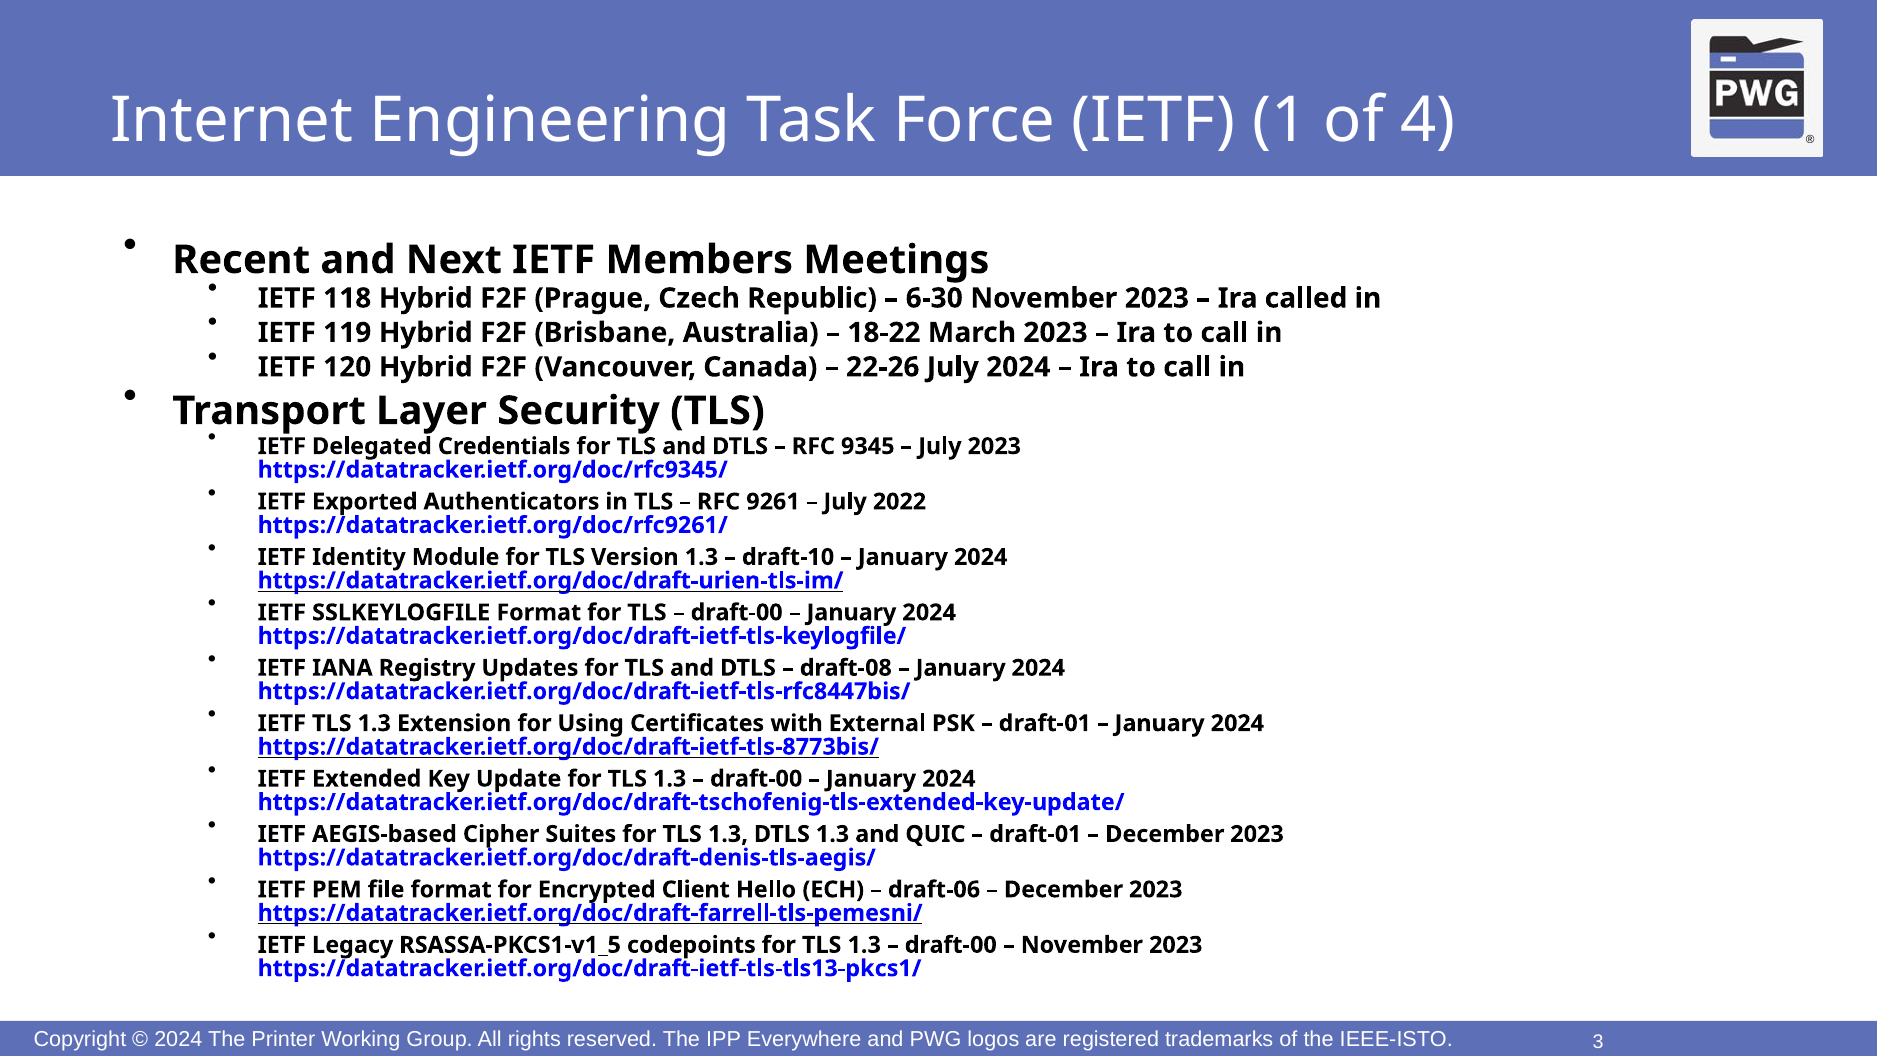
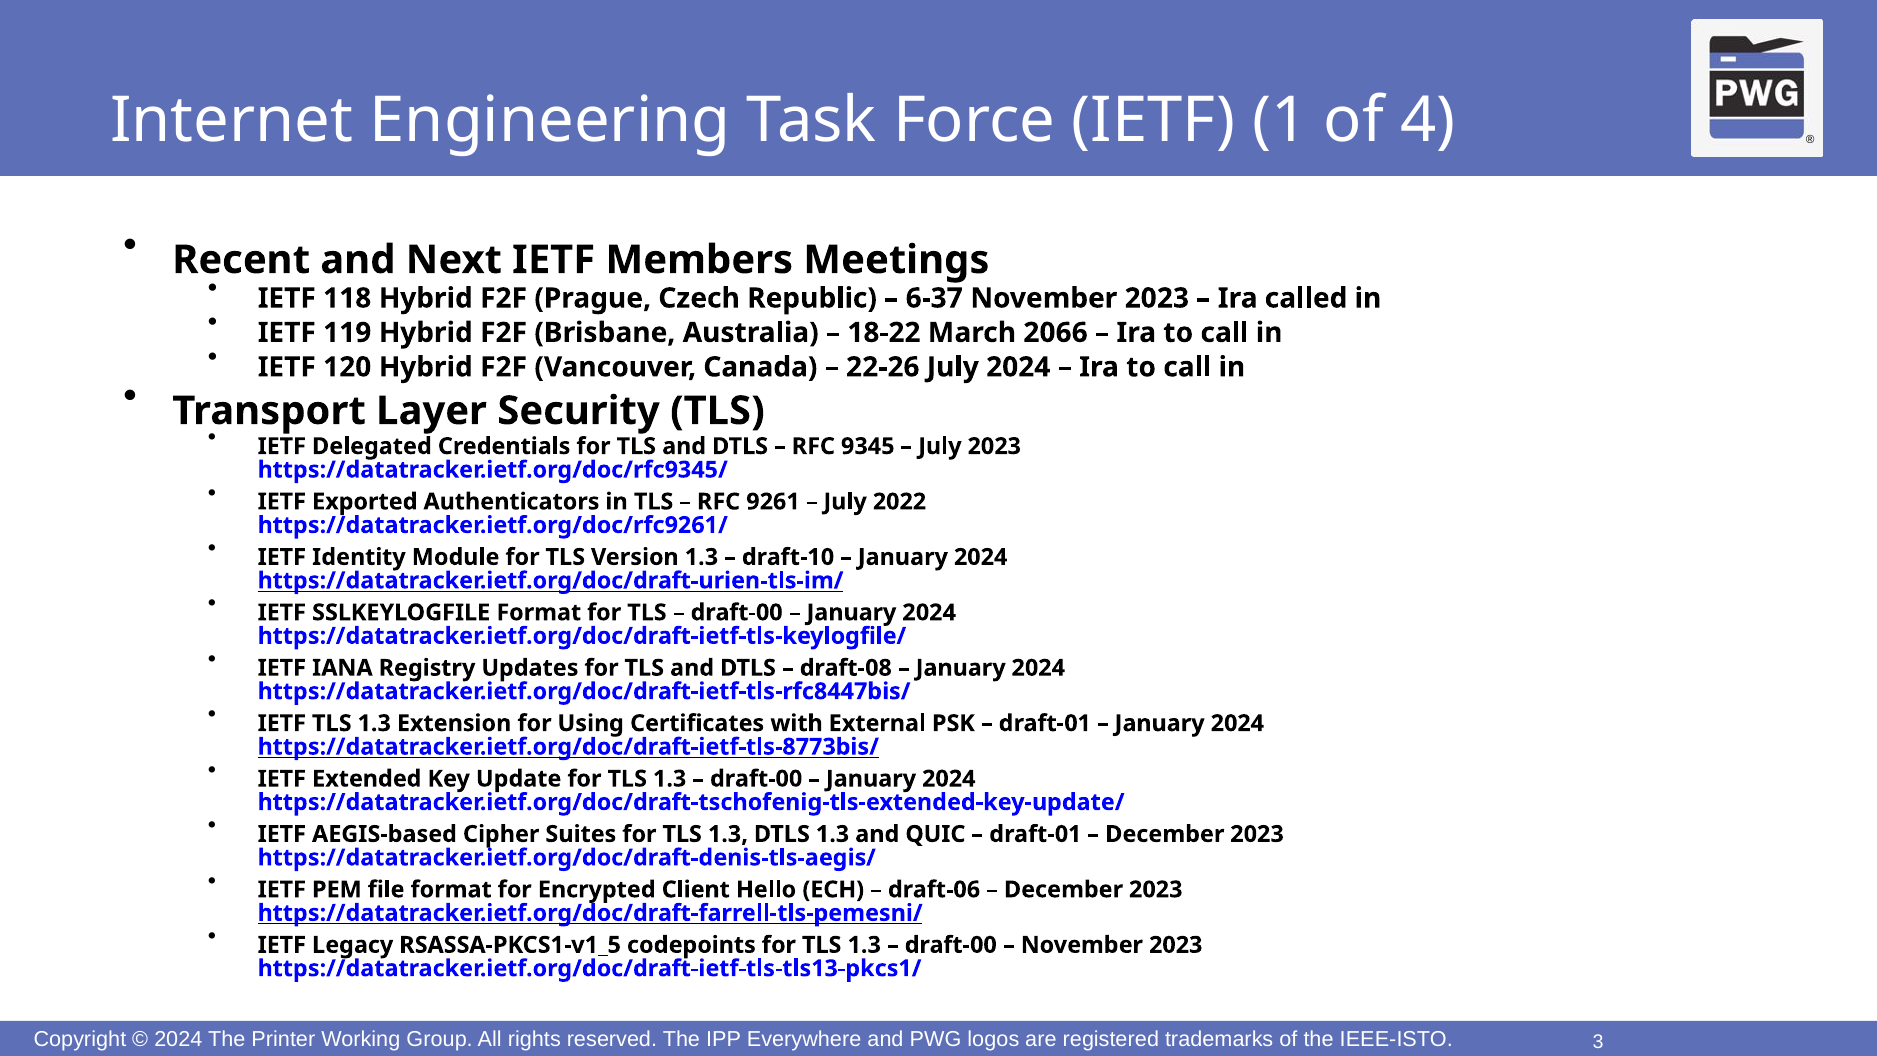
6-30: 6-30 -> 6-37
March 2023: 2023 -> 2066
